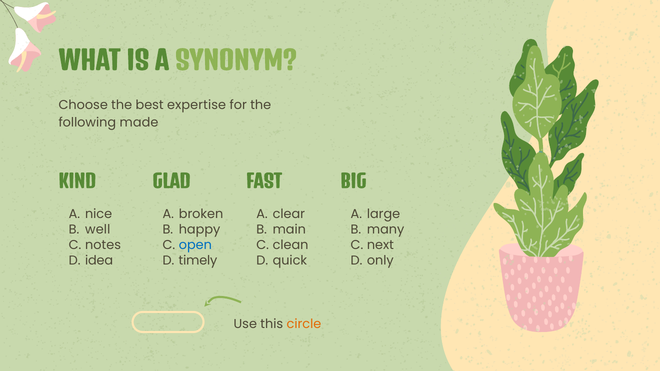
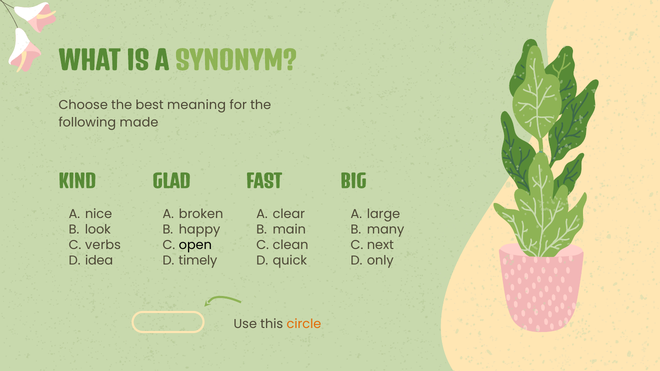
expertise: expertise -> meaning
well: well -> look
notes: notes -> verbs
open colour: blue -> black
